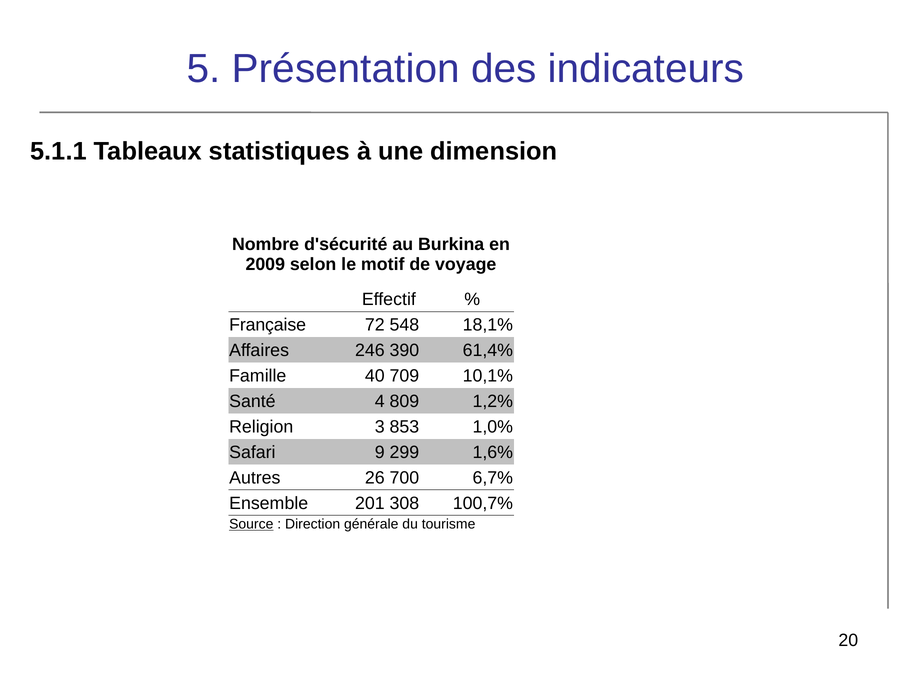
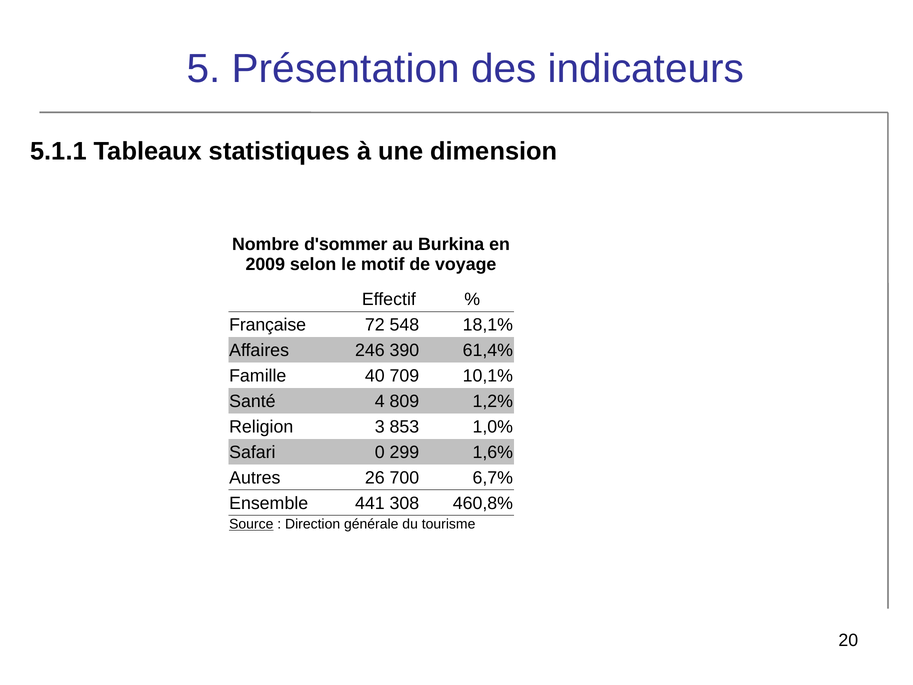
d'sécurité: d'sécurité -> d'sommer
9: 9 -> 0
201: 201 -> 441
100,7%: 100,7% -> 460,8%
